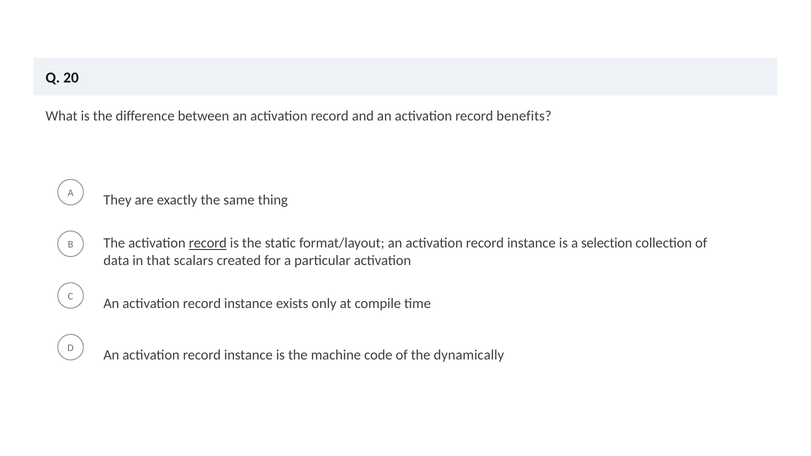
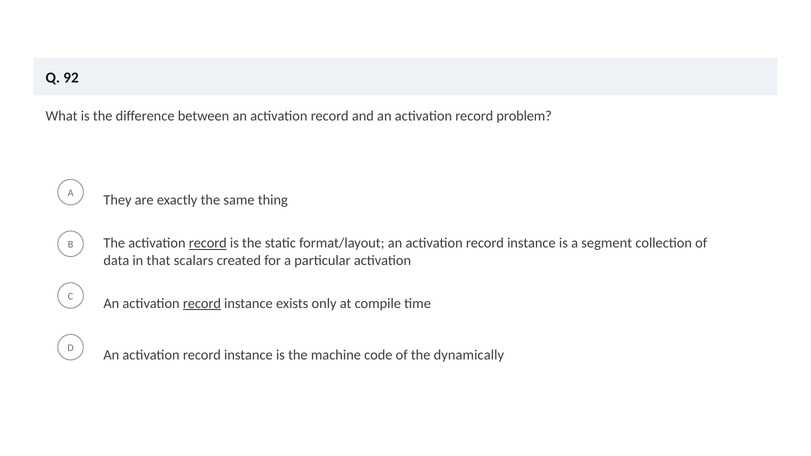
20: 20 -> 92
benefits: benefits -> problem
selection: selection -> segment
record at (202, 304) underline: none -> present
